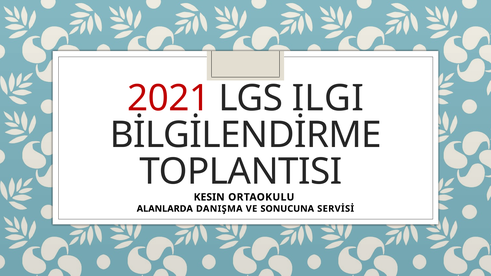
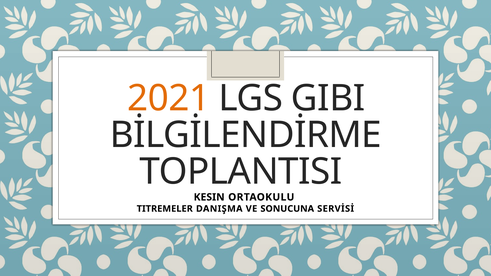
2021 colour: red -> orange
ILGI: ILGI -> GIBI
ALANLARDA: ALANLARDA -> TITREMELER
